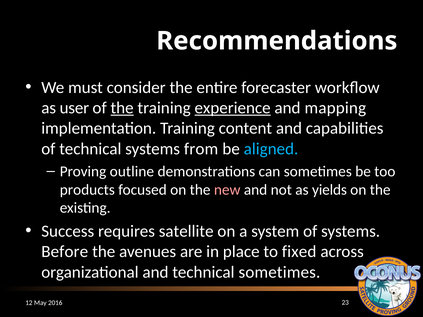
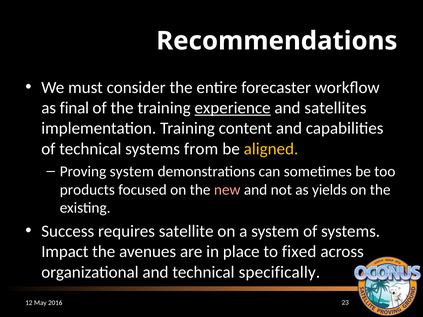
user: user -> final
the at (122, 108) underline: present -> none
mapping: mapping -> satellites
aligned colour: light blue -> yellow
Proving outline: outline -> system
Before: Before -> Impact
technical sometimes: sometimes -> specifically
